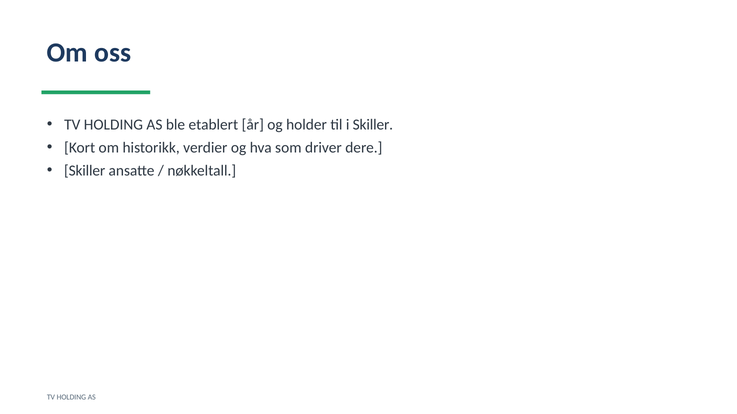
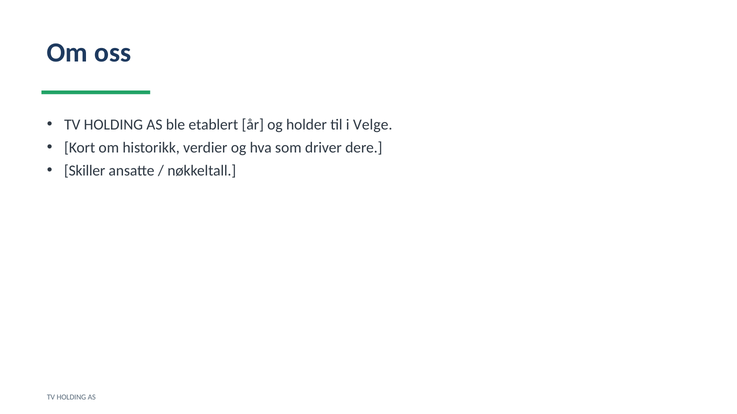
i Skiller: Skiller -> Velge
